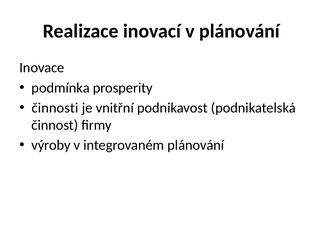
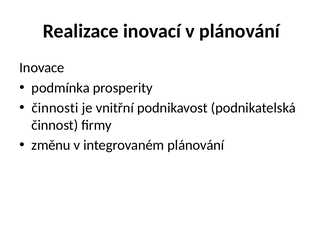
výroby: výroby -> změnu
